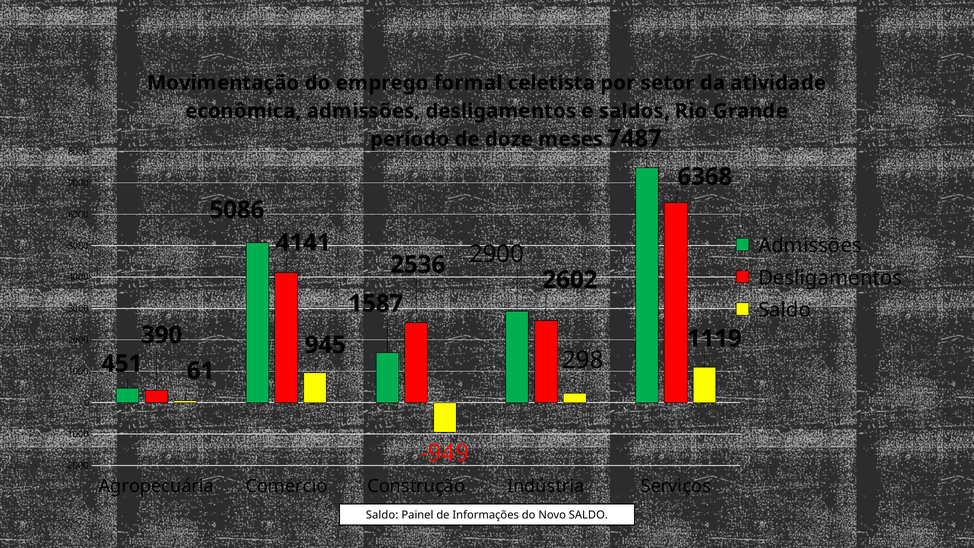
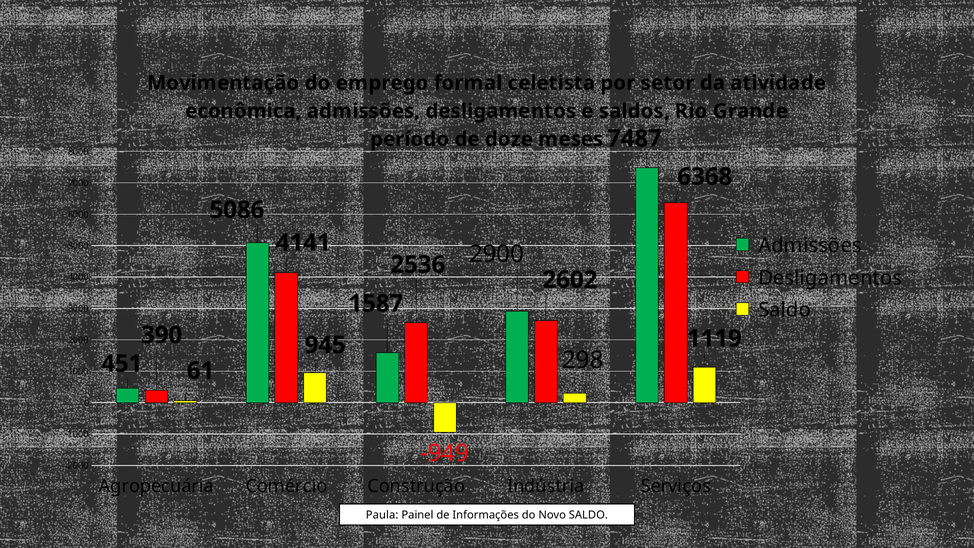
Saldo at (382, 515): Saldo -> Paula
